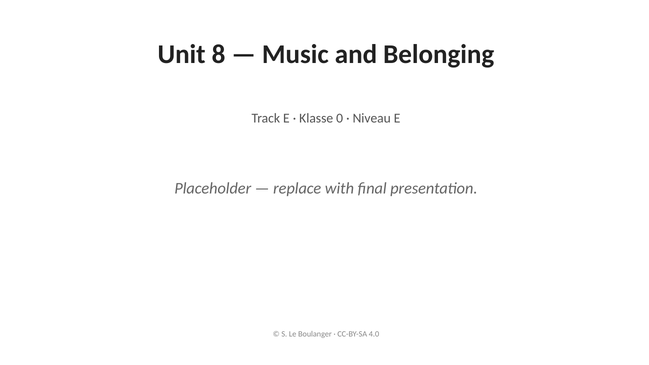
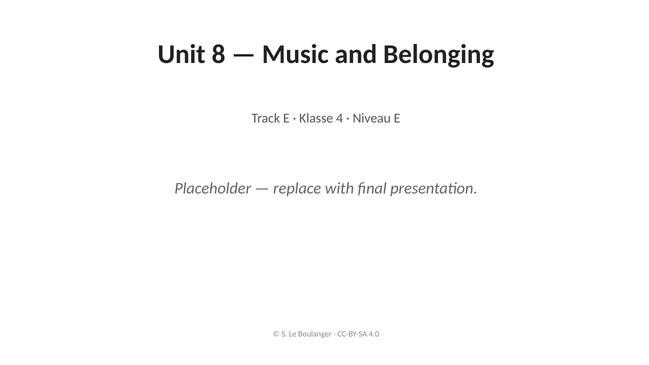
0: 0 -> 4
